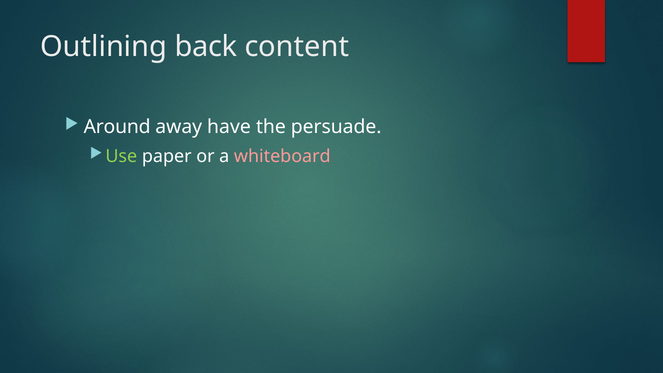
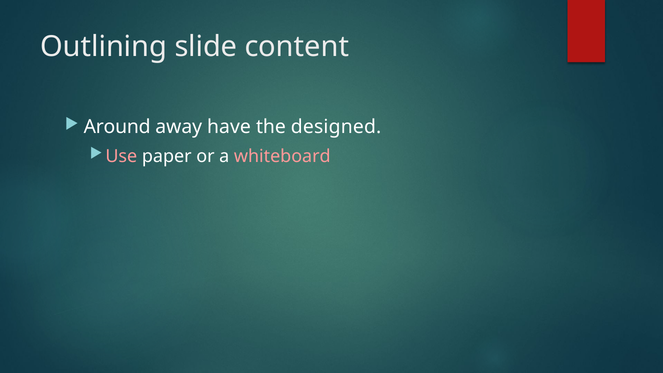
back: back -> slide
persuade: persuade -> designed
Use colour: light green -> pink
